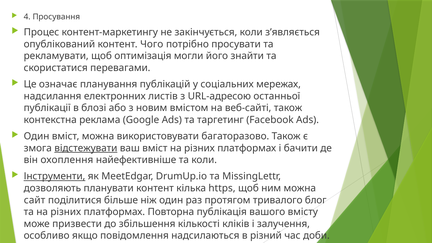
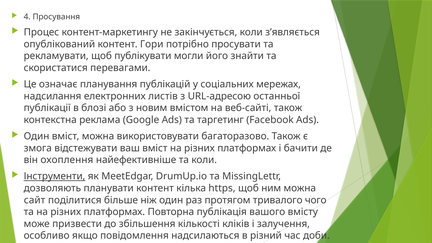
Чого: Чого -> Гори
оптимізація: оптимізація -> публікувати
відстежувати underline: present -> none
блог: блог -> чого
